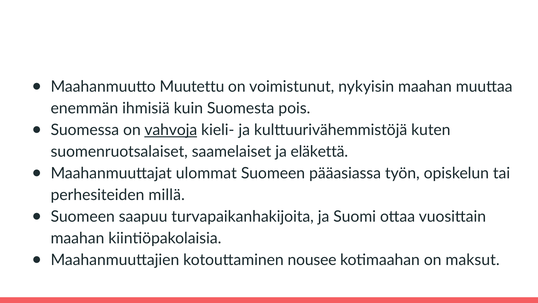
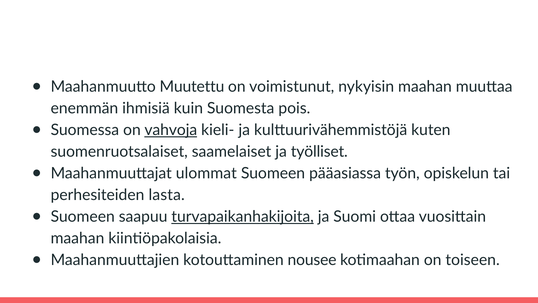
eläkettä: eläkettä -> työlliset
millä: millä -> lasta
turvapaikanhakijoita underline: none -> present
maksut: maksut -> toiseen
